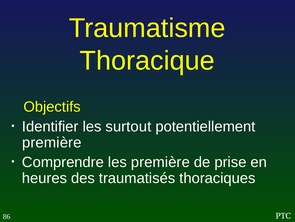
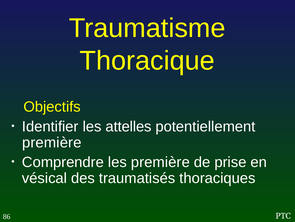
surtout: surtout -> attelles
heures: heures -> vésical
